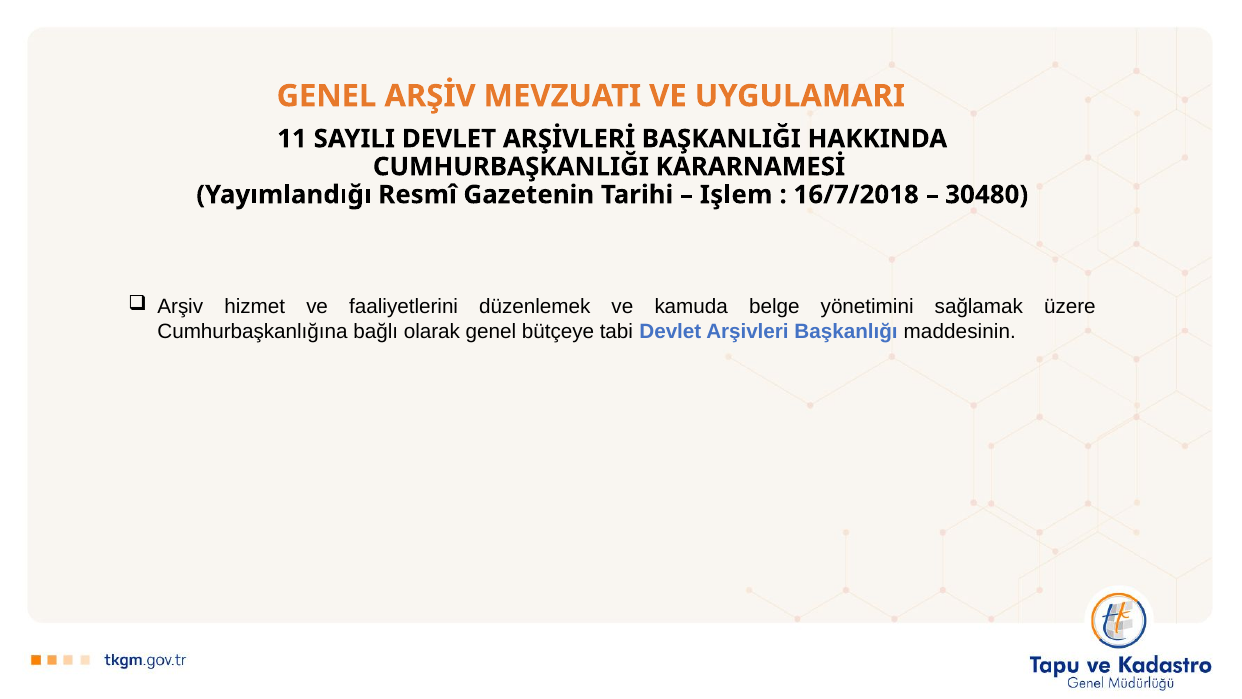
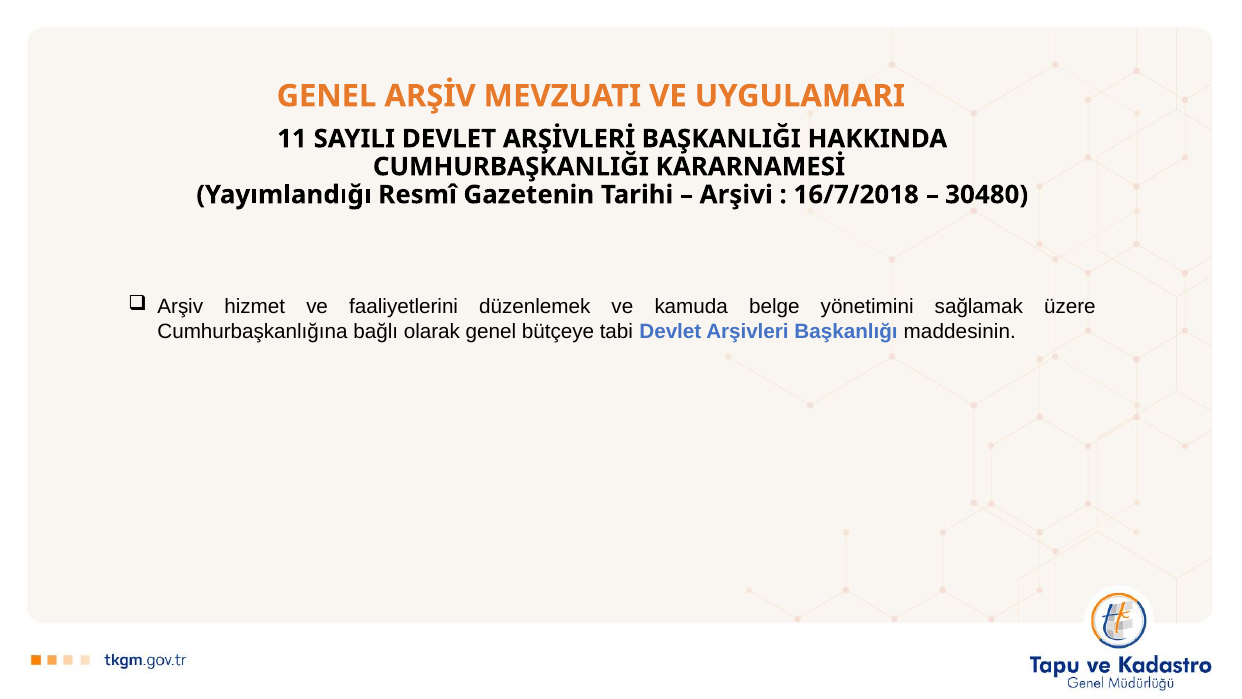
Işlem: Işlem -> Arşivi
